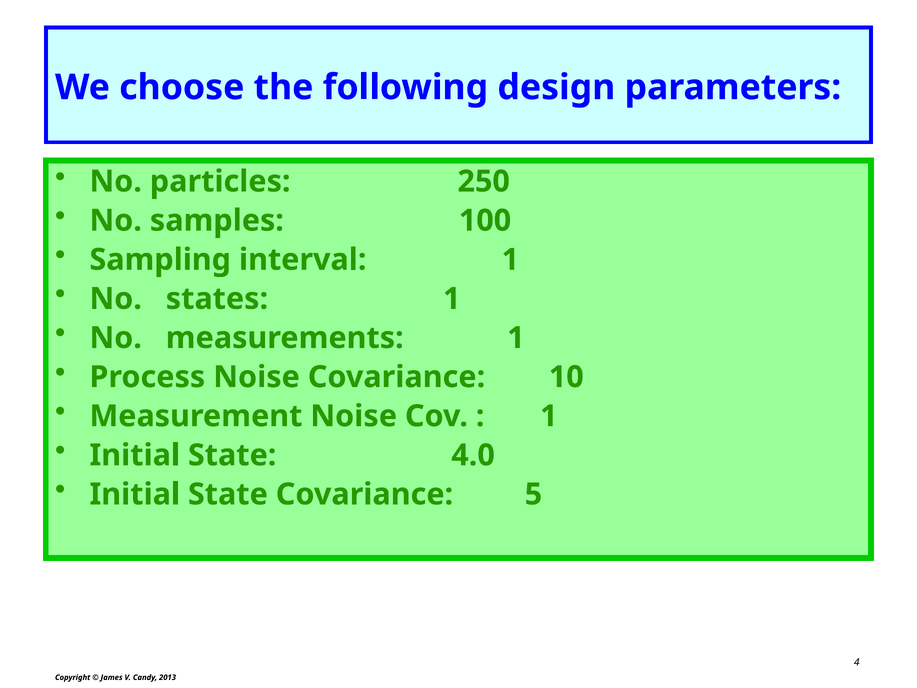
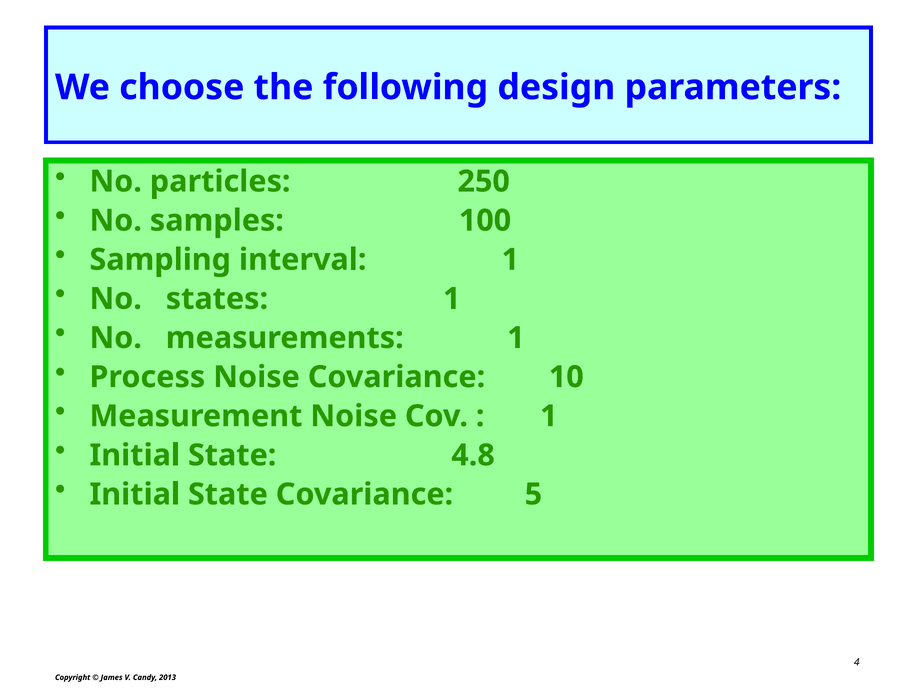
4.0: 4.0 -> 4.8
